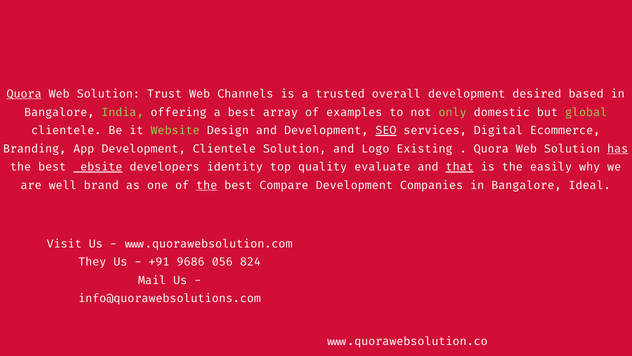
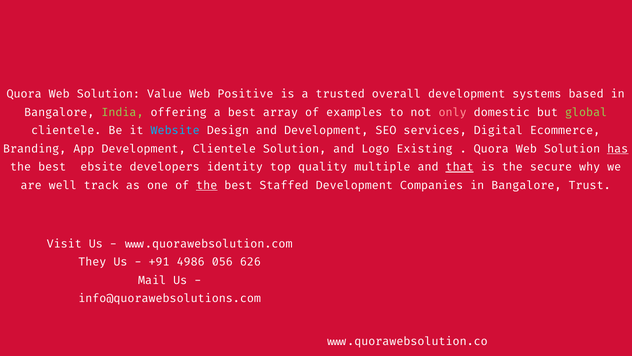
Quora at (24, 94) underline: present -> none
Trust: Trust -> Value
Channels: Channels -> Positive
desired: desired -> systems
only colour: light green -> pink
Website at (175, 130) colour: light green -> light blue
SEO underline: present -> none
website at (98, 167) underline: present -> none
evaluate: evaluate -> multiple
easily: easily -> secure
brand: brand -> track
Compare: Compare -> Staffed
Ideal: Ideal -> Trust
9686: 9686 -> 4986
824: 824 -> 626
